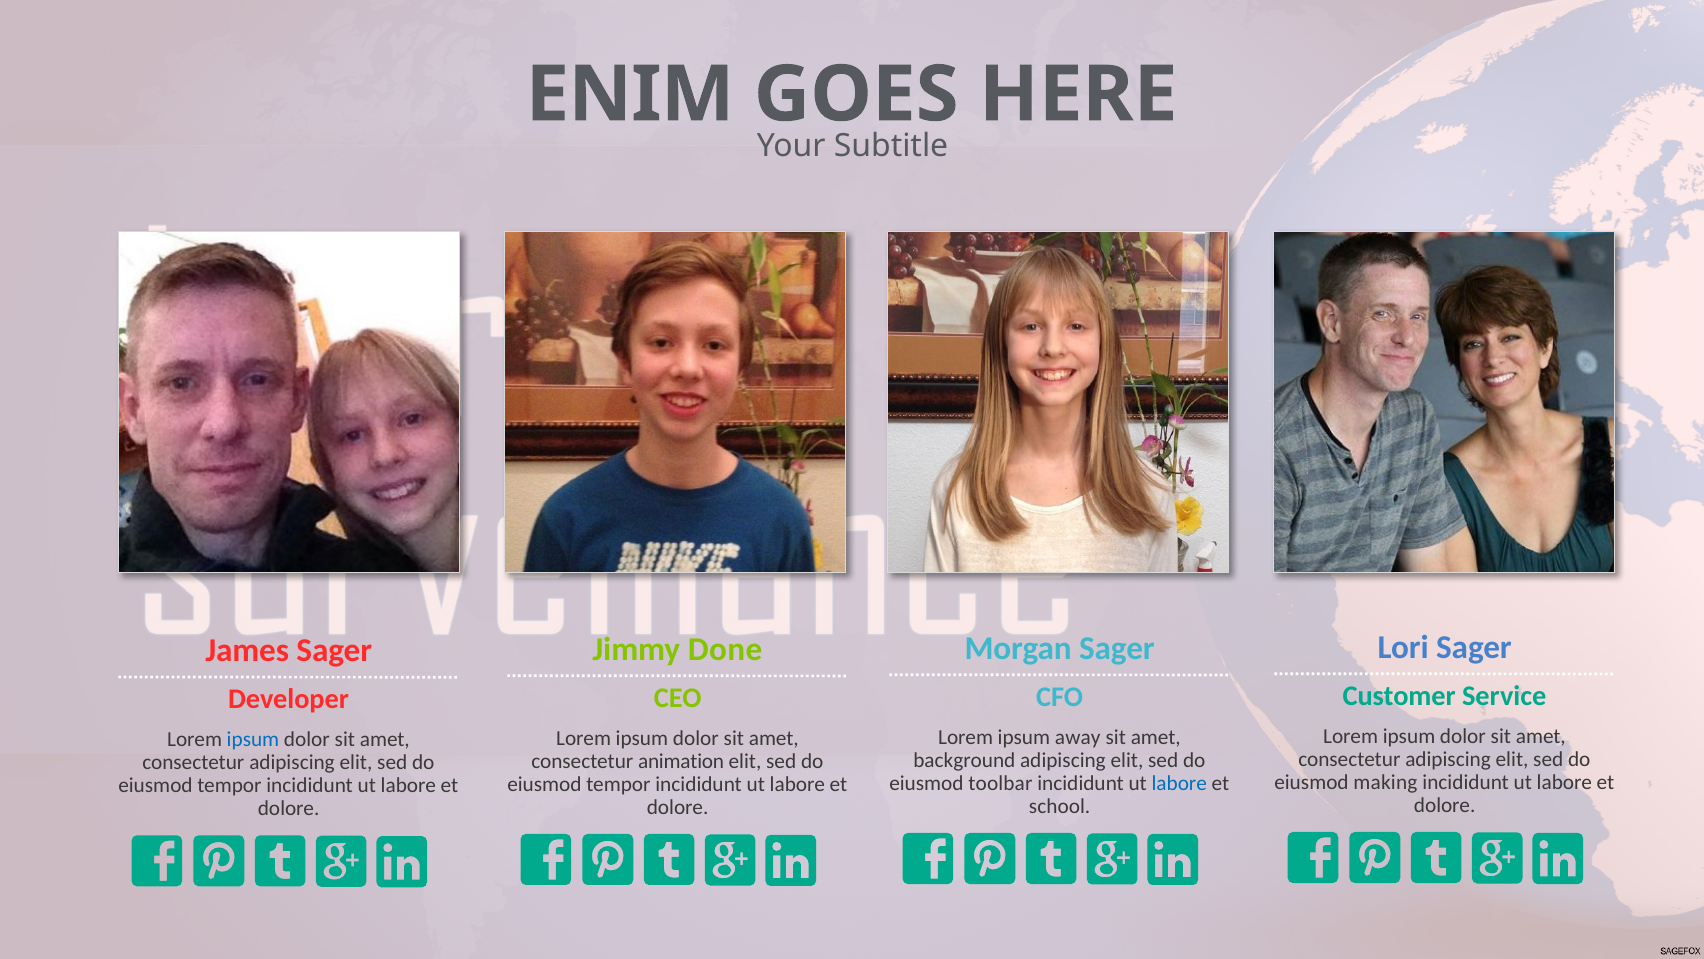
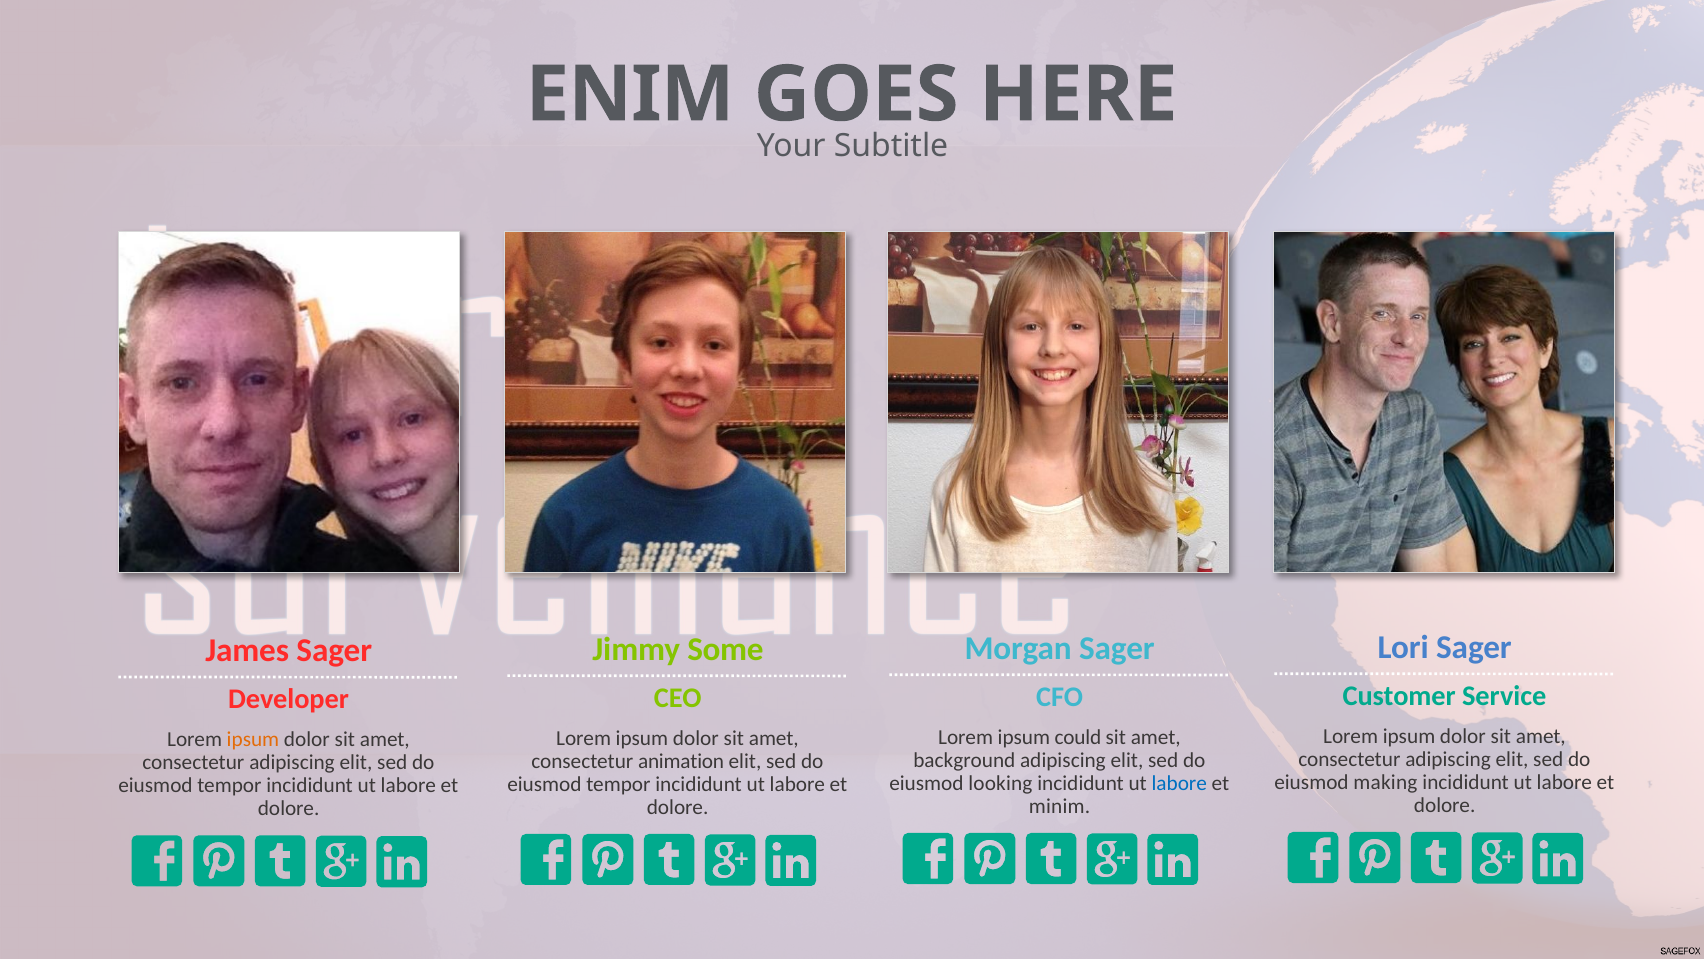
Done: Done -> Some
away: away -> could
ipsum at (253, 739) colour: blue -> orange
toolbar: toolbar -> looking
school: school -> minim
